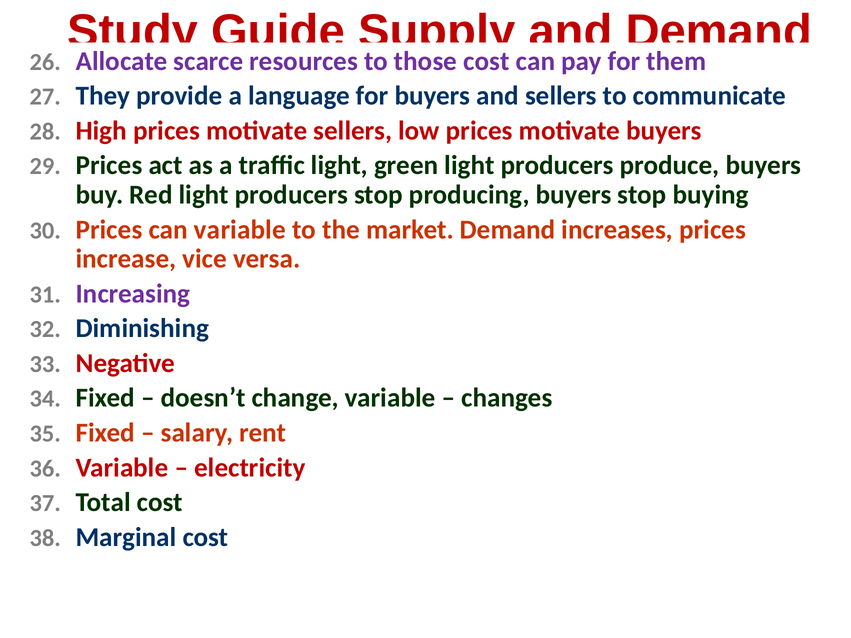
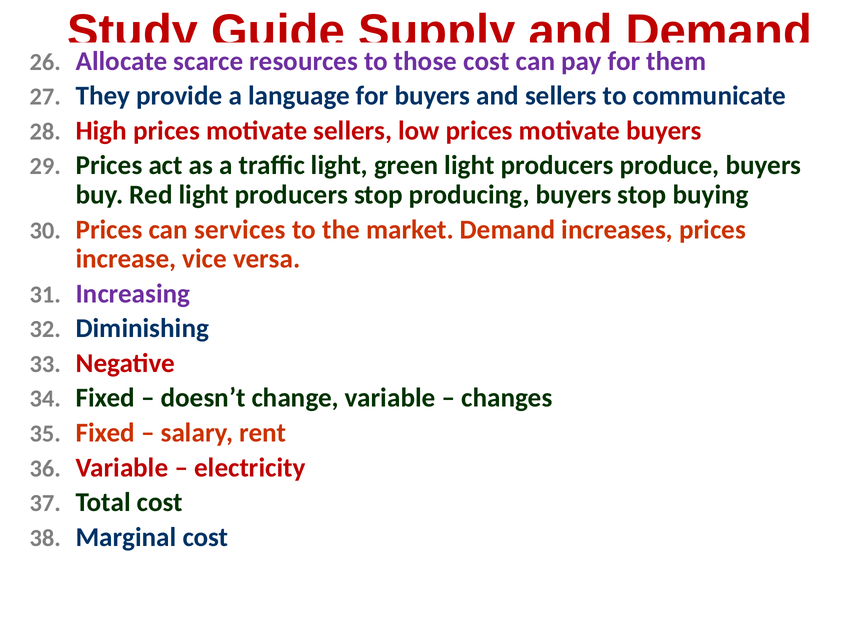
can variable: variable -> services
